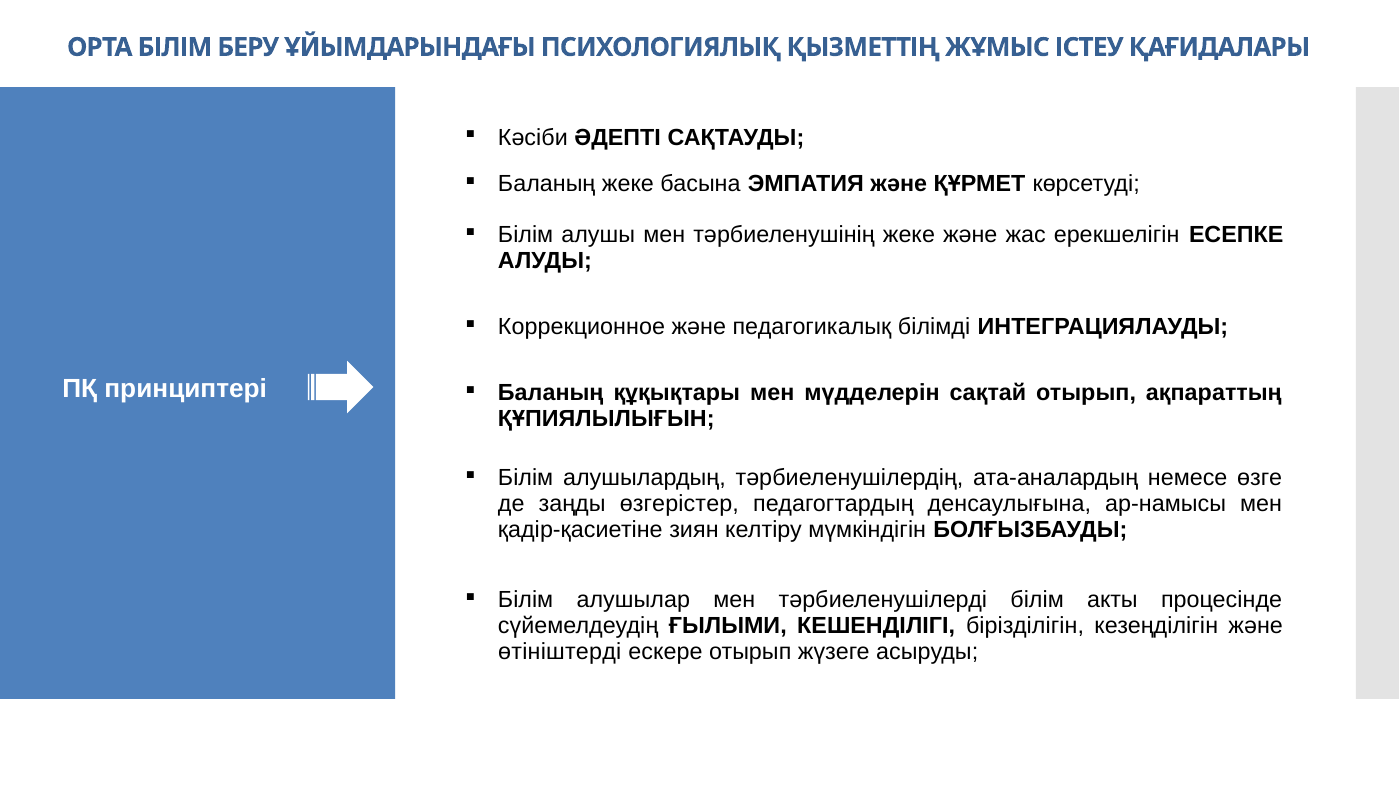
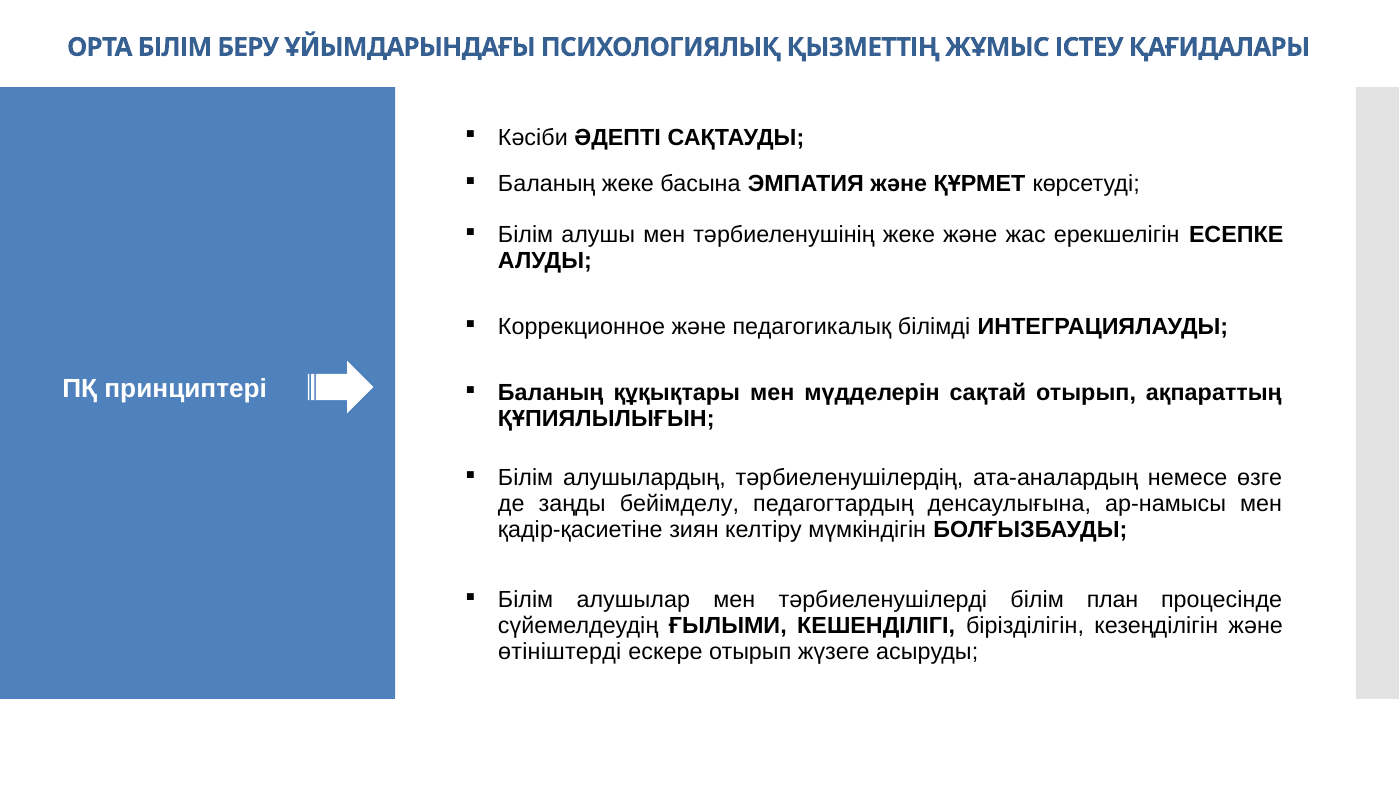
өзгерістер: өзгерістер -> бейімделу
акты: акты -> план
